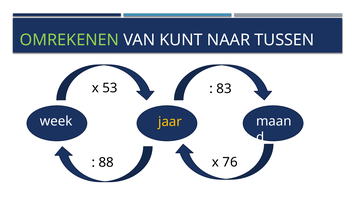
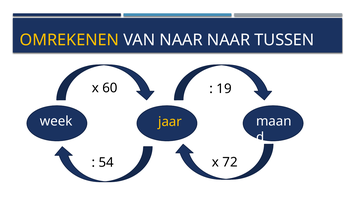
OMREKENEN colour: light green -> yellow
VAN KUNT: KUNT -> NAAR
53: 53 -> 60
83: 83 -> 19
76: 76 -> 72
88: 88 -> 54
